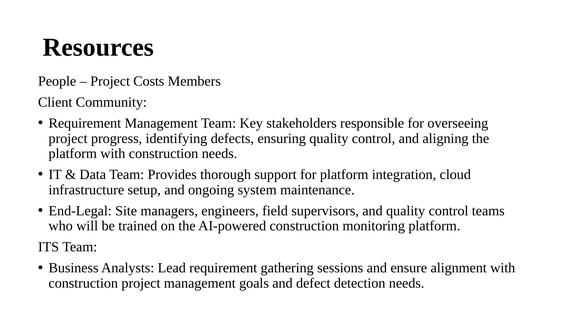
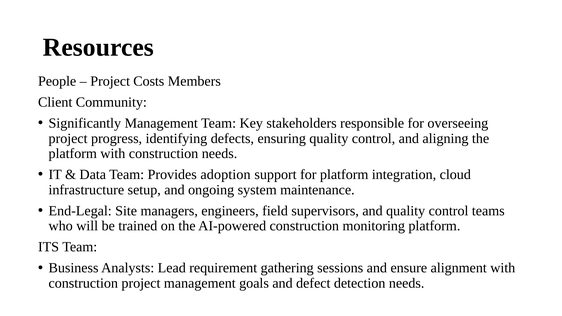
Requirement at (85, 123): Requirement -> Significantly
thorough: thorough -> adoption
